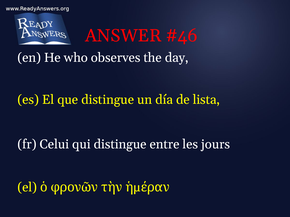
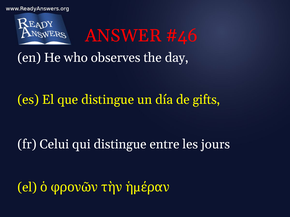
lista: lista -> gifts
